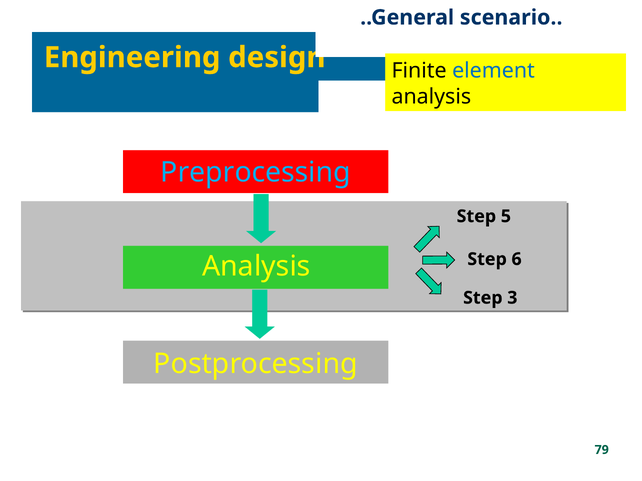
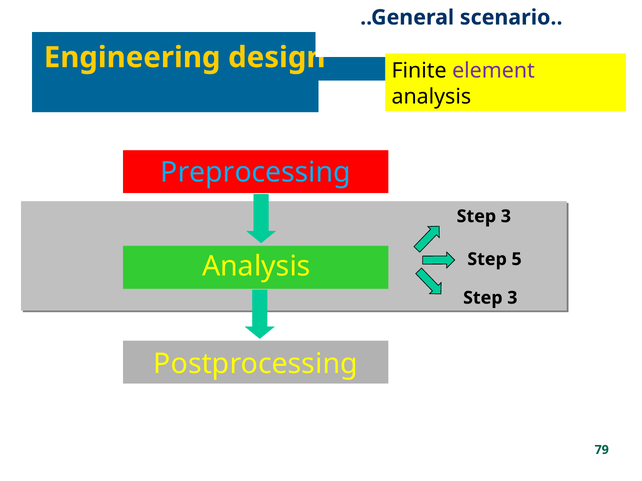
element colour: blue -> purple
5 at (506, 217): 5 -> 3
6: 6 -> 5
